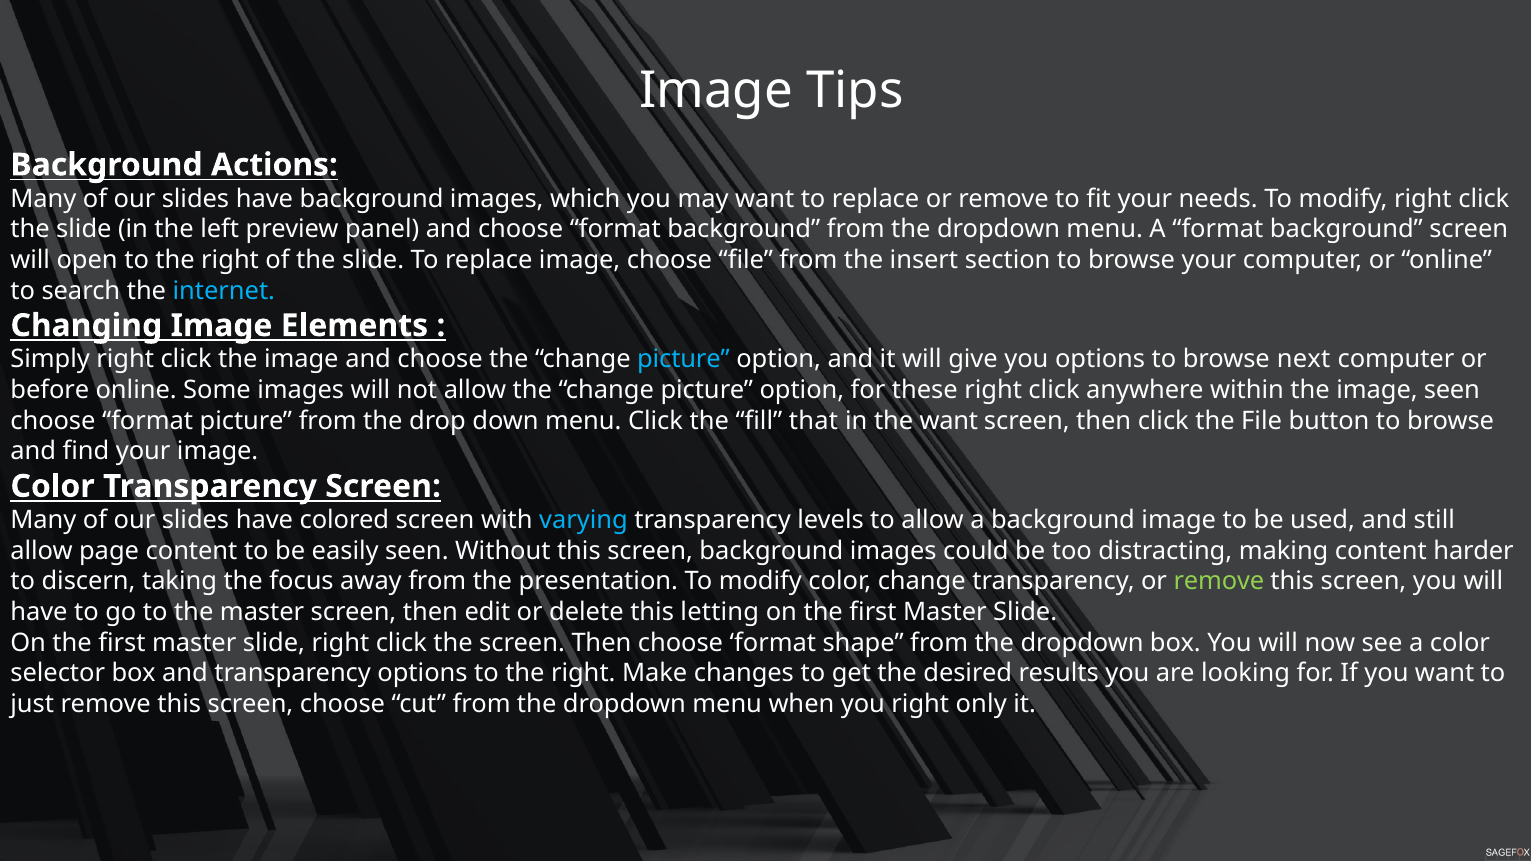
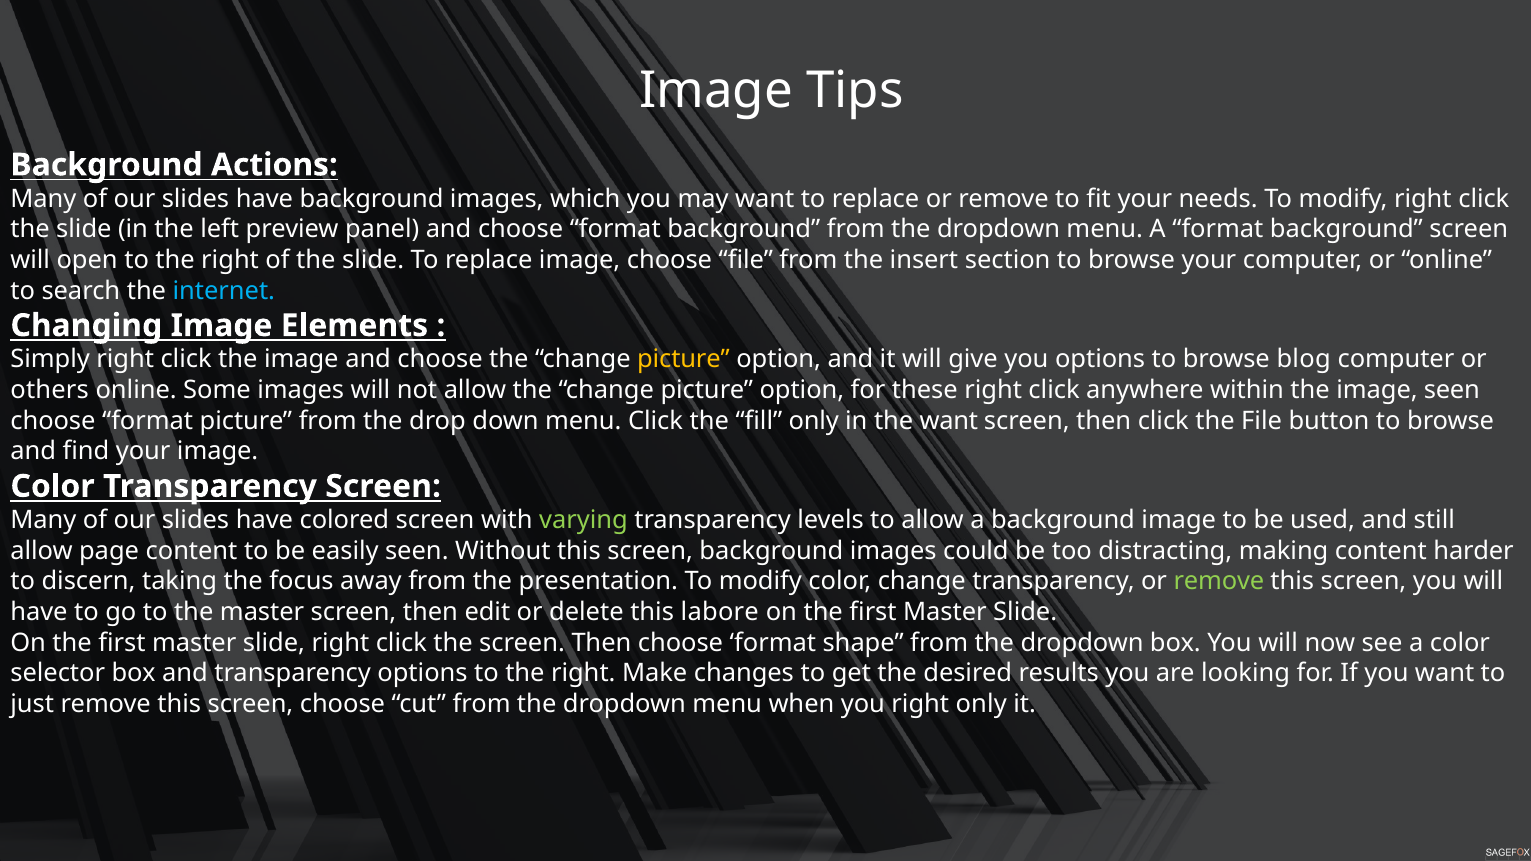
picture at (683, 360) colour: light blue -> yellow
next: next -> blog
before: before -> others
fill that: that -> only
varying colour: light blue -> light green
letting: letting -> labore
